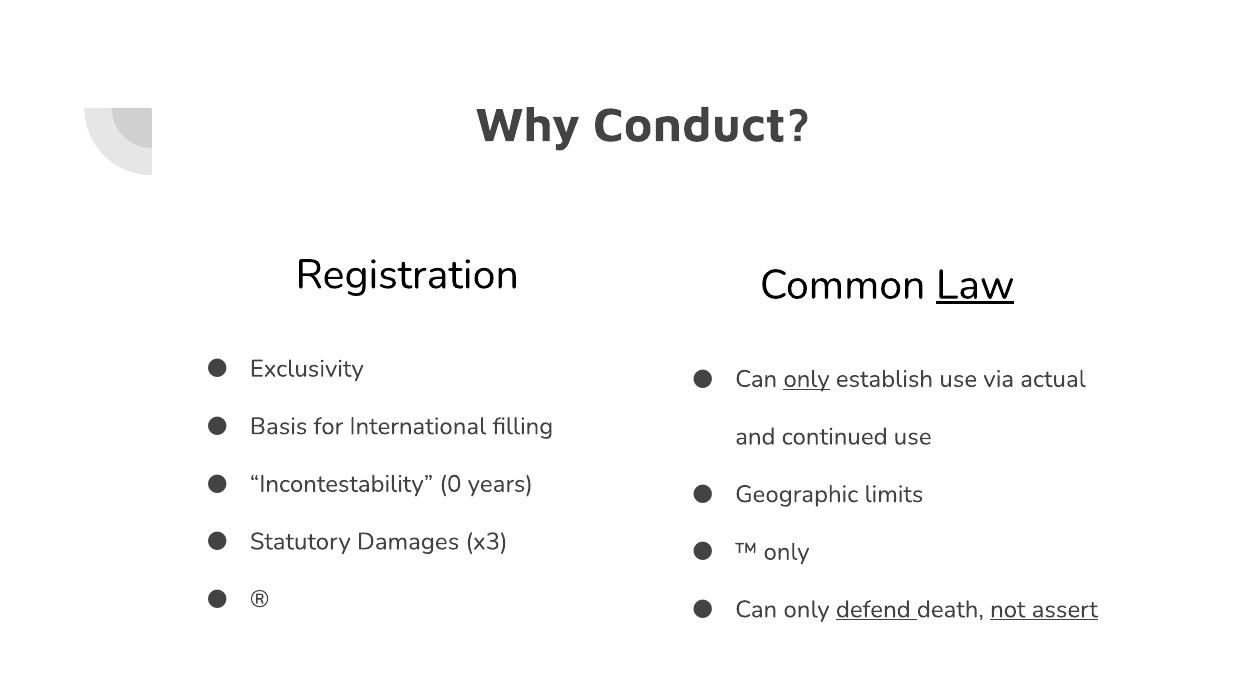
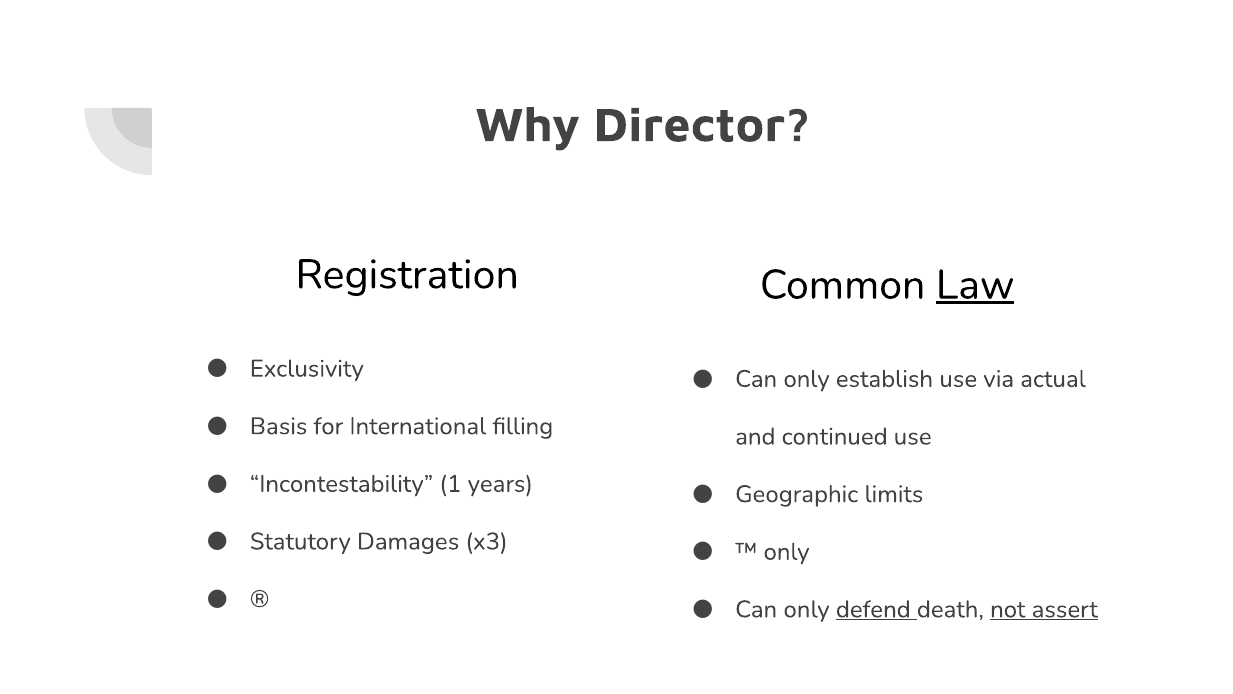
Conduct: Conduct -> Director
only at (807, 379) underline: present -> none
0: 0 -> 1
